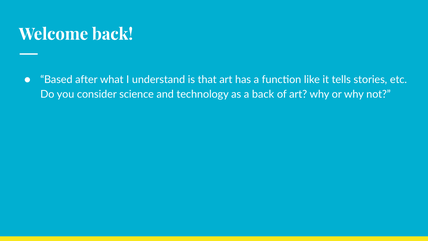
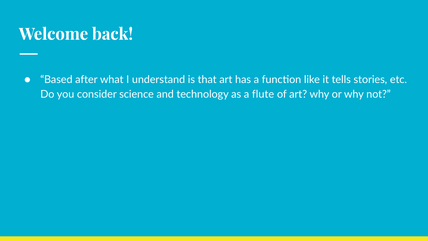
a back: back -> flute
